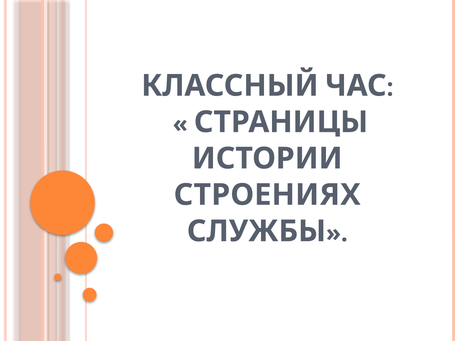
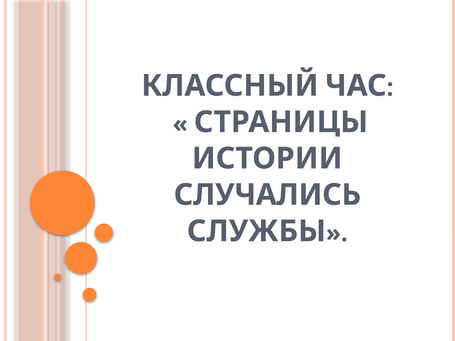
СТРОЕНИЯХ: СТРОЕНИЯХ -> СЛУЧАЛИСЬ
